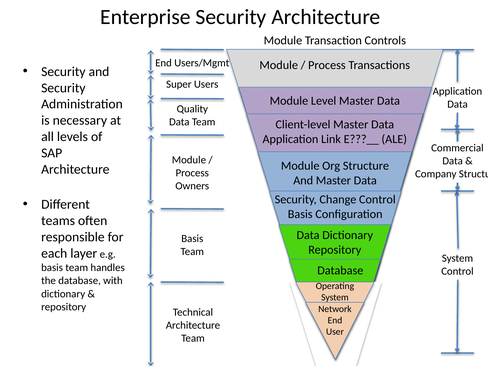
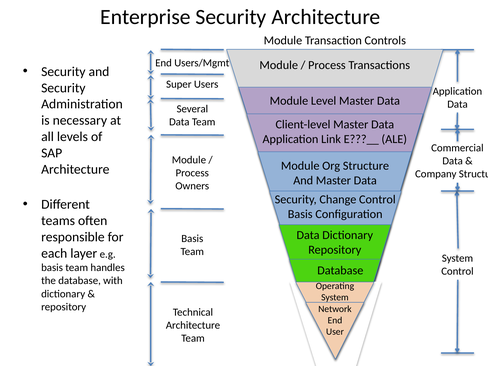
Quality: Quality -> Several
